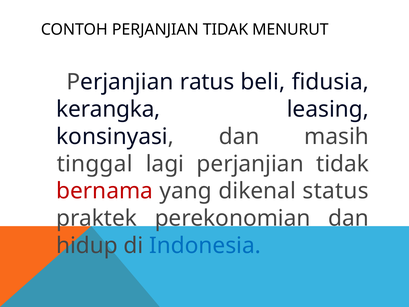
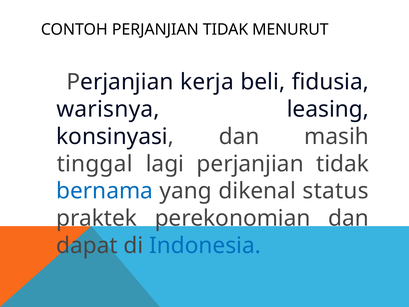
ratus: ratus -> kerja
kerangka: kerangka -> warisnya
bernama colour: red -> blue
hidup: hidup -> dapat
